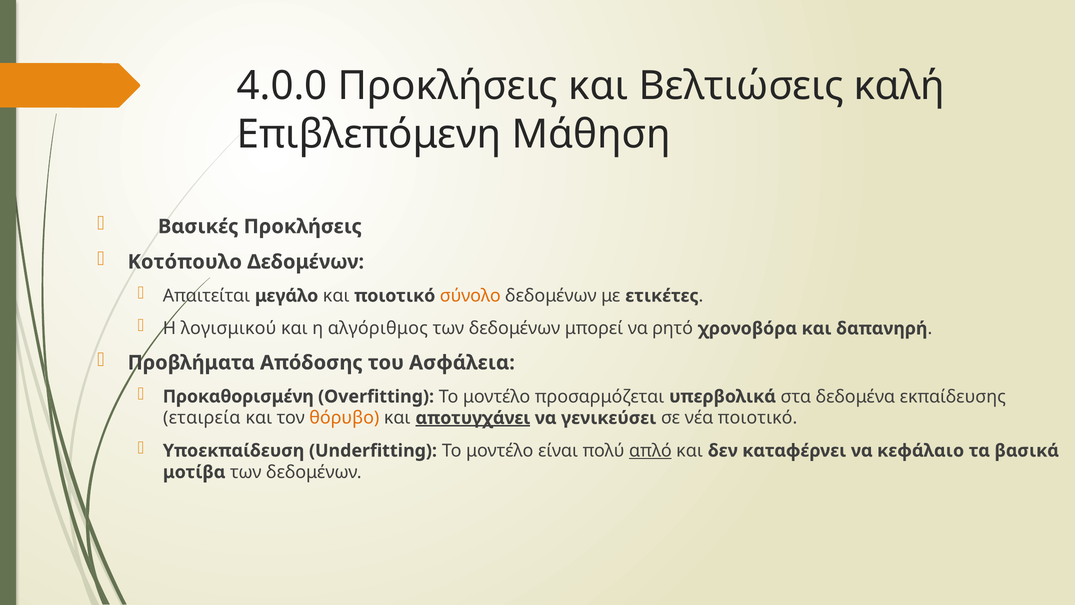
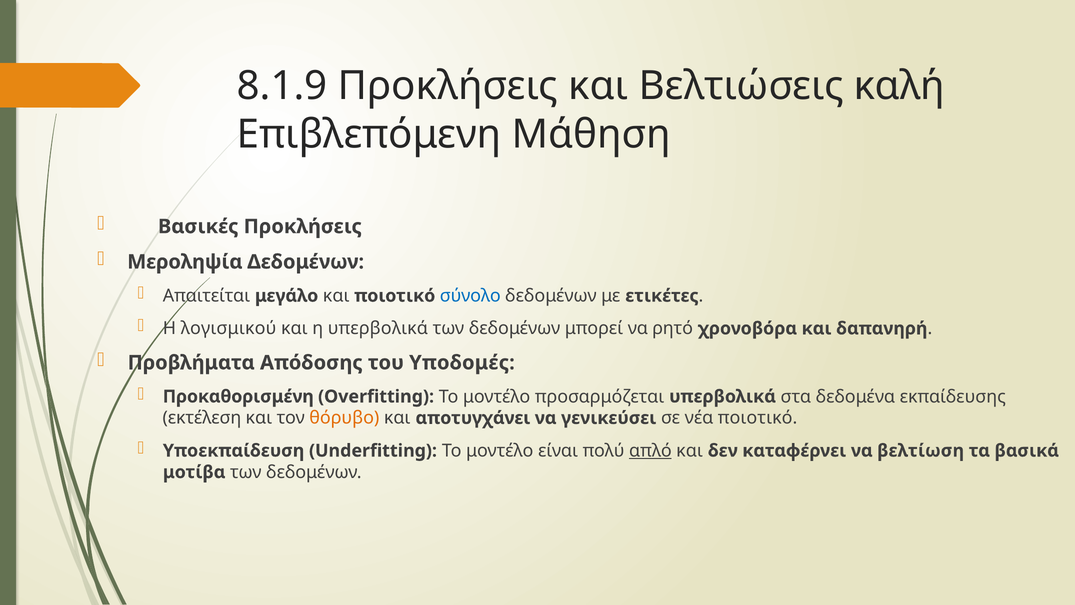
4.0.0: 4.0.0 -> 8.1.9
Κοτόπουλο: Κοτόπουλο -> Μεροληψία
σύνολο colour: orange -> blue
η αλγόριθμος: αλγόριθμος -> υπερβολικά
Ασφάλεια: Ασφάλεια -> Υποδομές
εταιρεία: εταιρεία -> εκτέλεση
αποτυγχάνει underline: present -> none
κεφάλαιο: κεφάλαιο -> βελτίωση
